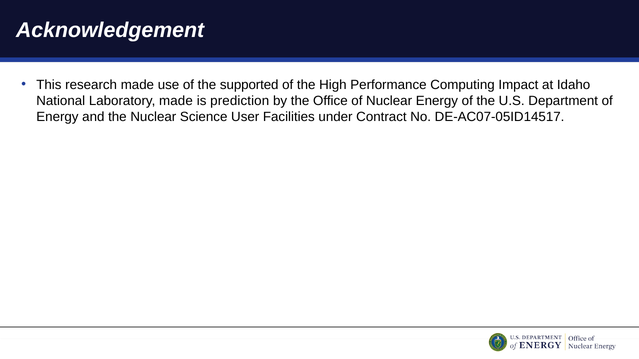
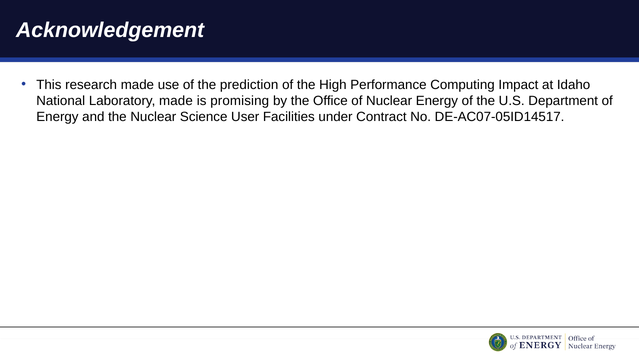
supported: supported -> prediction
prediction: prediction -> promising
